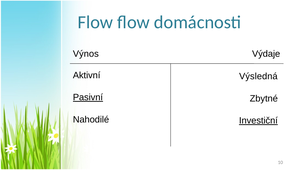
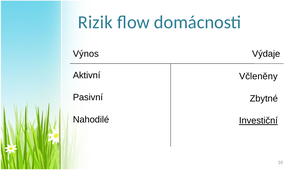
Flow at (95, 22): Flow -> Rizik
Výsledná: Výsledná -> Včleněny
Pasivní underline: present -> none
